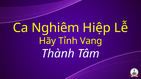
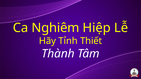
Vang: Vang -> Thiết
